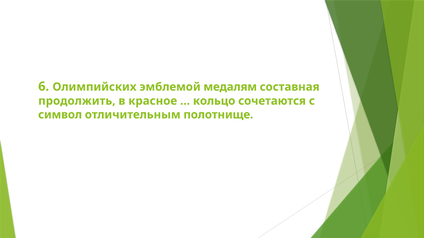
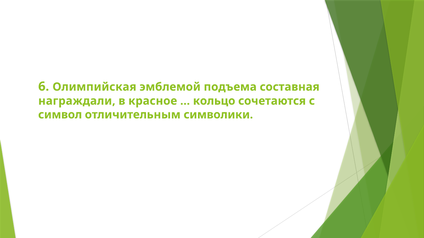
Олимпийских: Олимпийских -> Олимпийская
медалям: медалям -> подъема
продолжить: продолжить -> награждали
полотнище: полотнище -> символики
